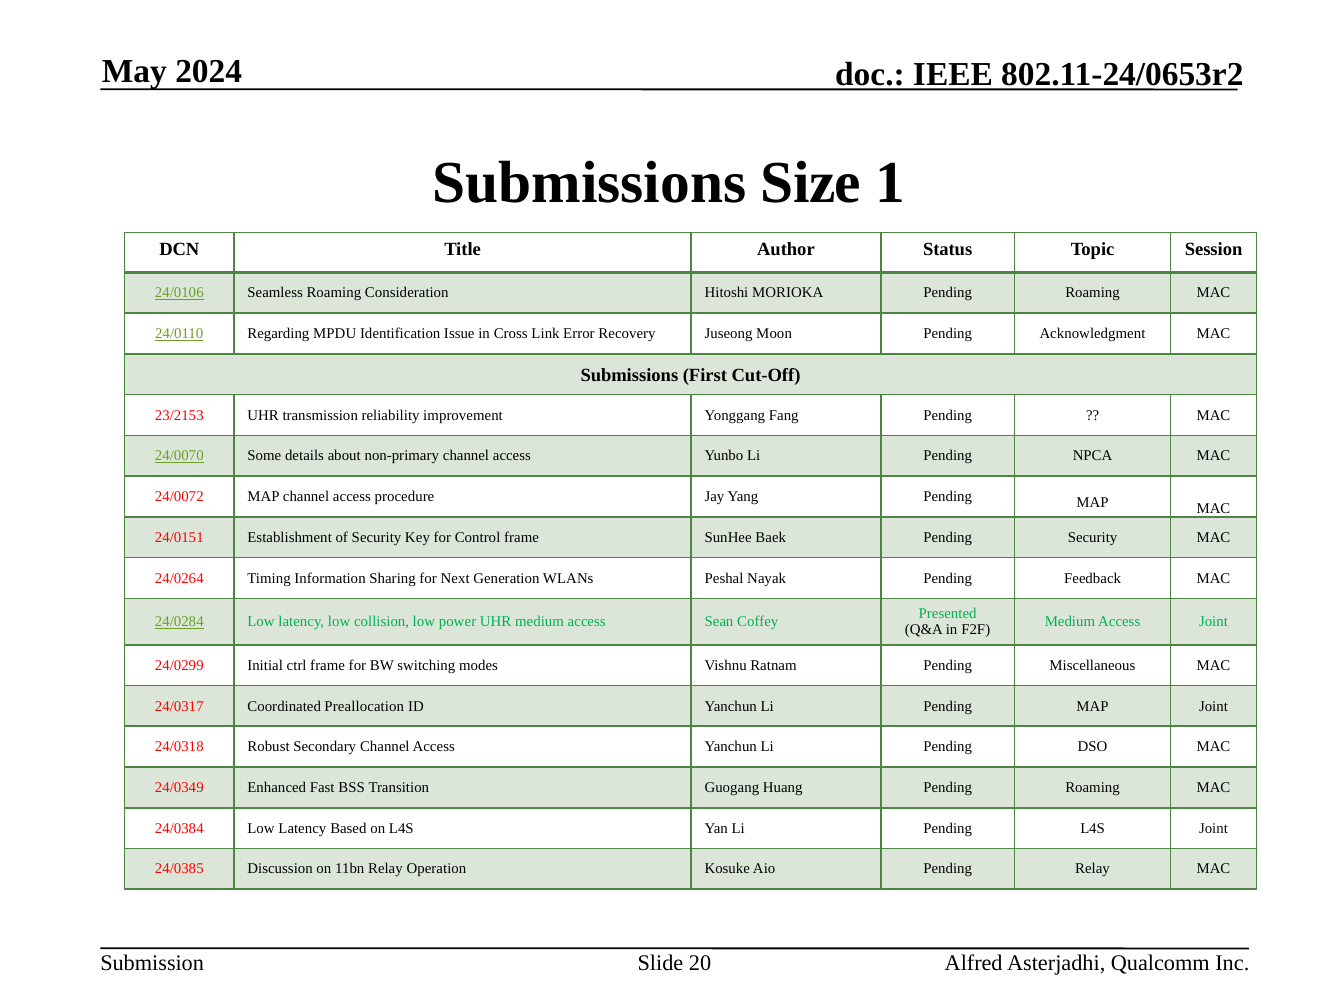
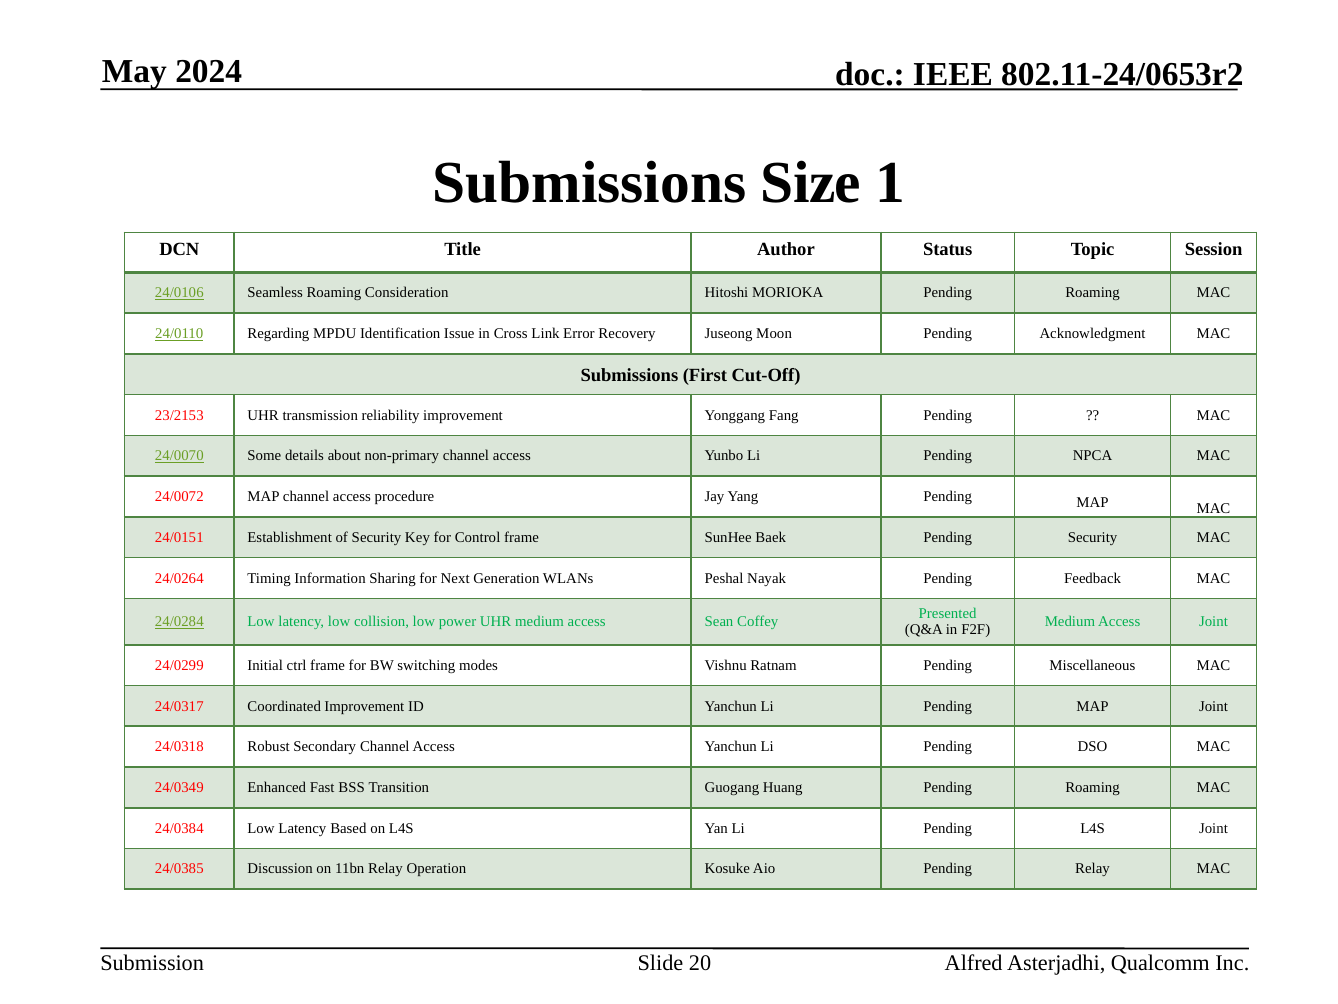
Coordinated Preallocation: Preallocation -> Improvement
